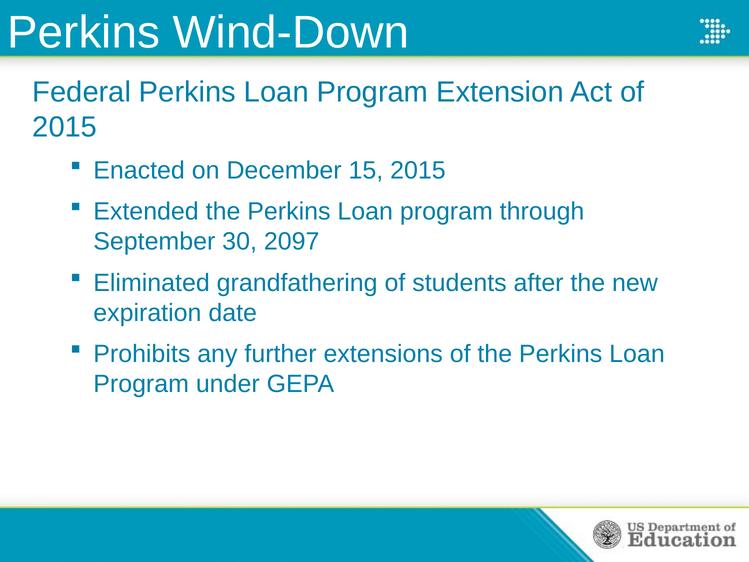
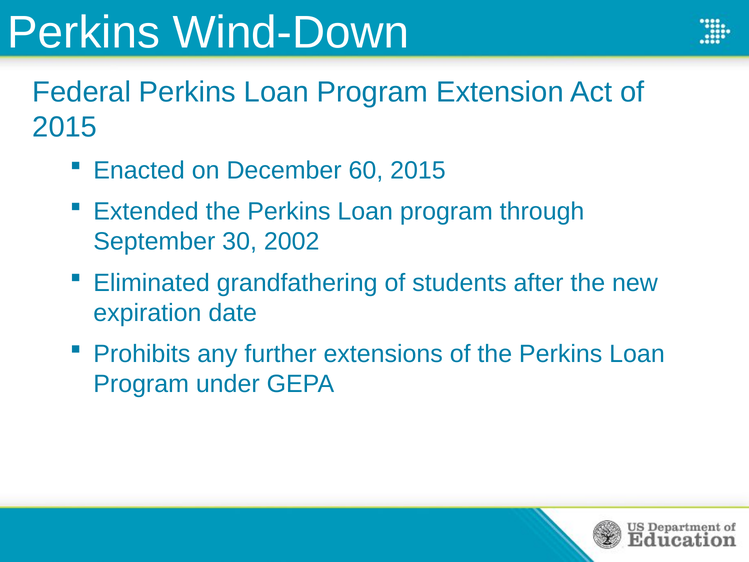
15: 15 -> 60
2097: 2097 -> 2002
